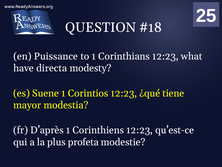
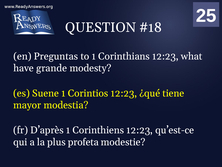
Puissance: Puissance -> Preguntas
directa: directa -> grande
